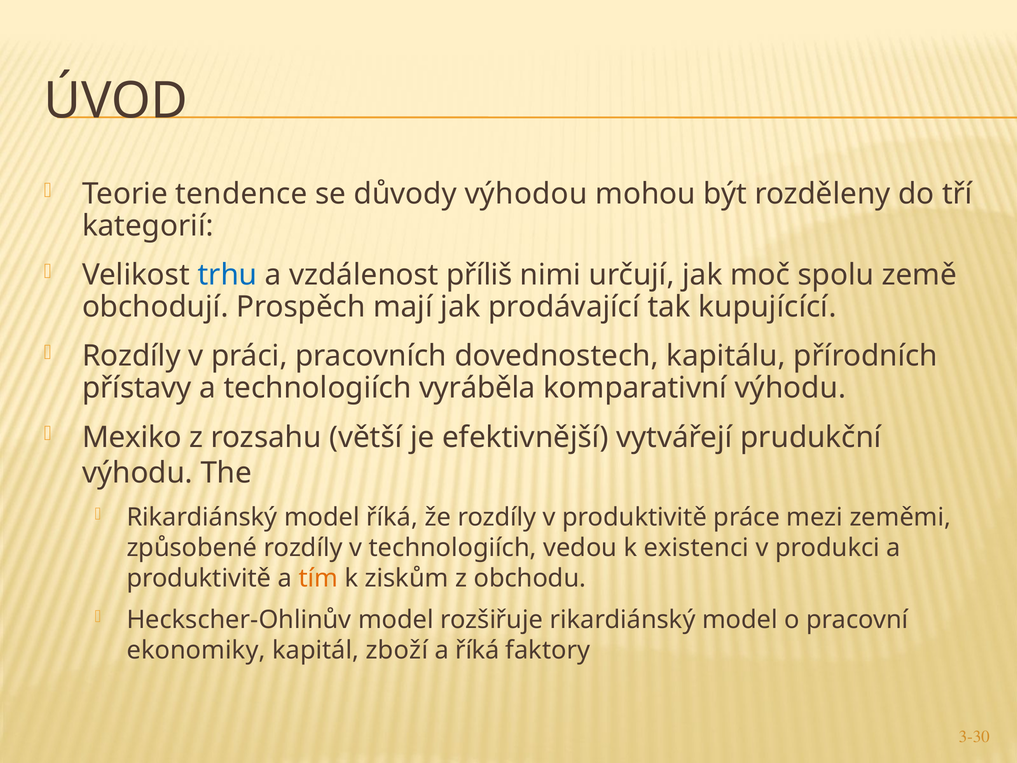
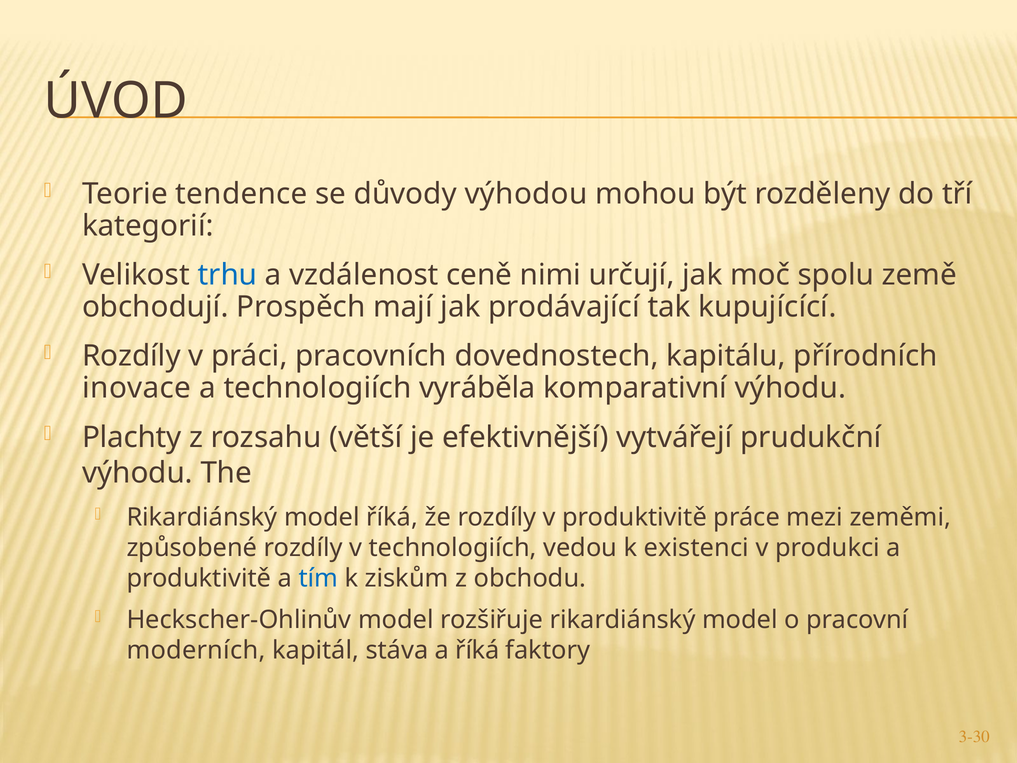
příliš: příliš -> ceně
přístavy: přístavy -> inovace
Mexiko: Mexiko -> Plachty
tím colour: orange -> blue
ekonomiky: ekonomiky -> moderních
zboží: zboží -> stáva
